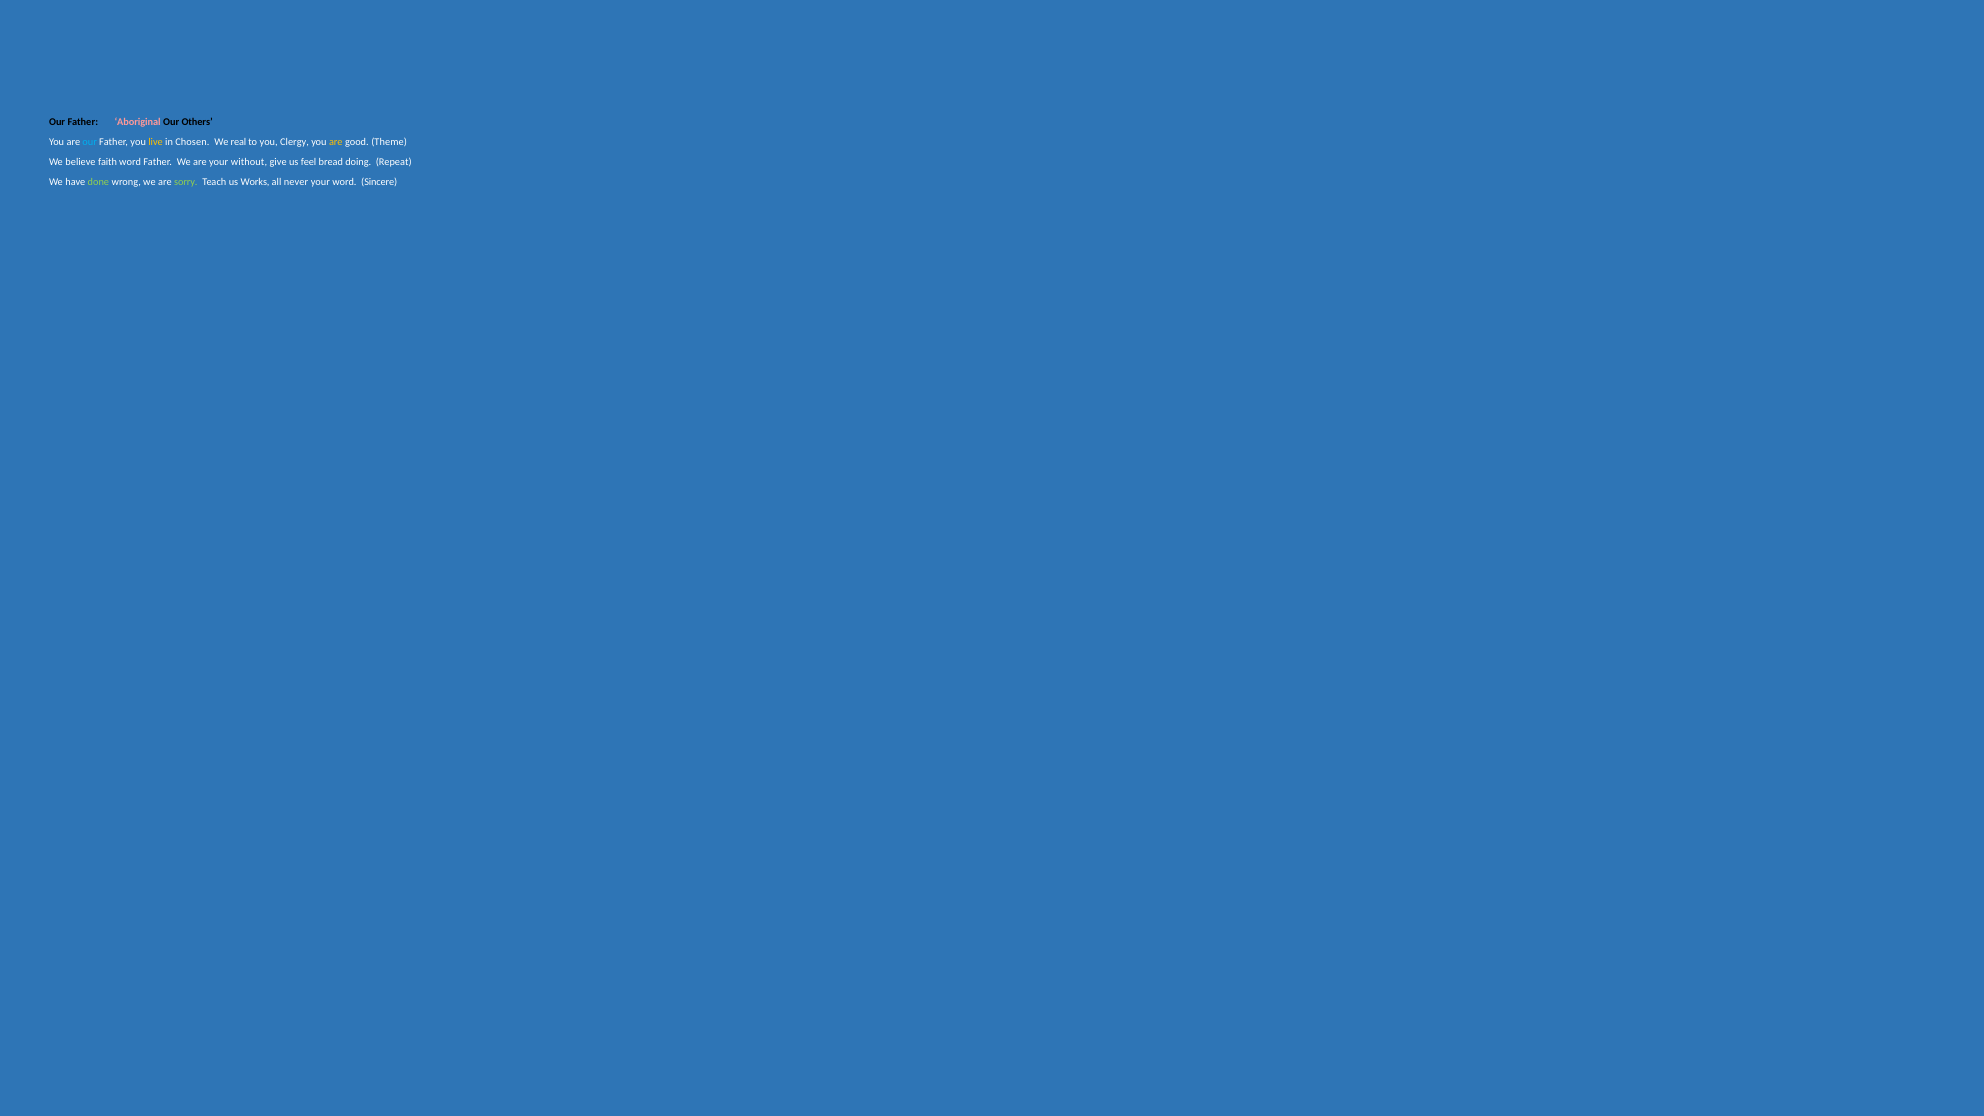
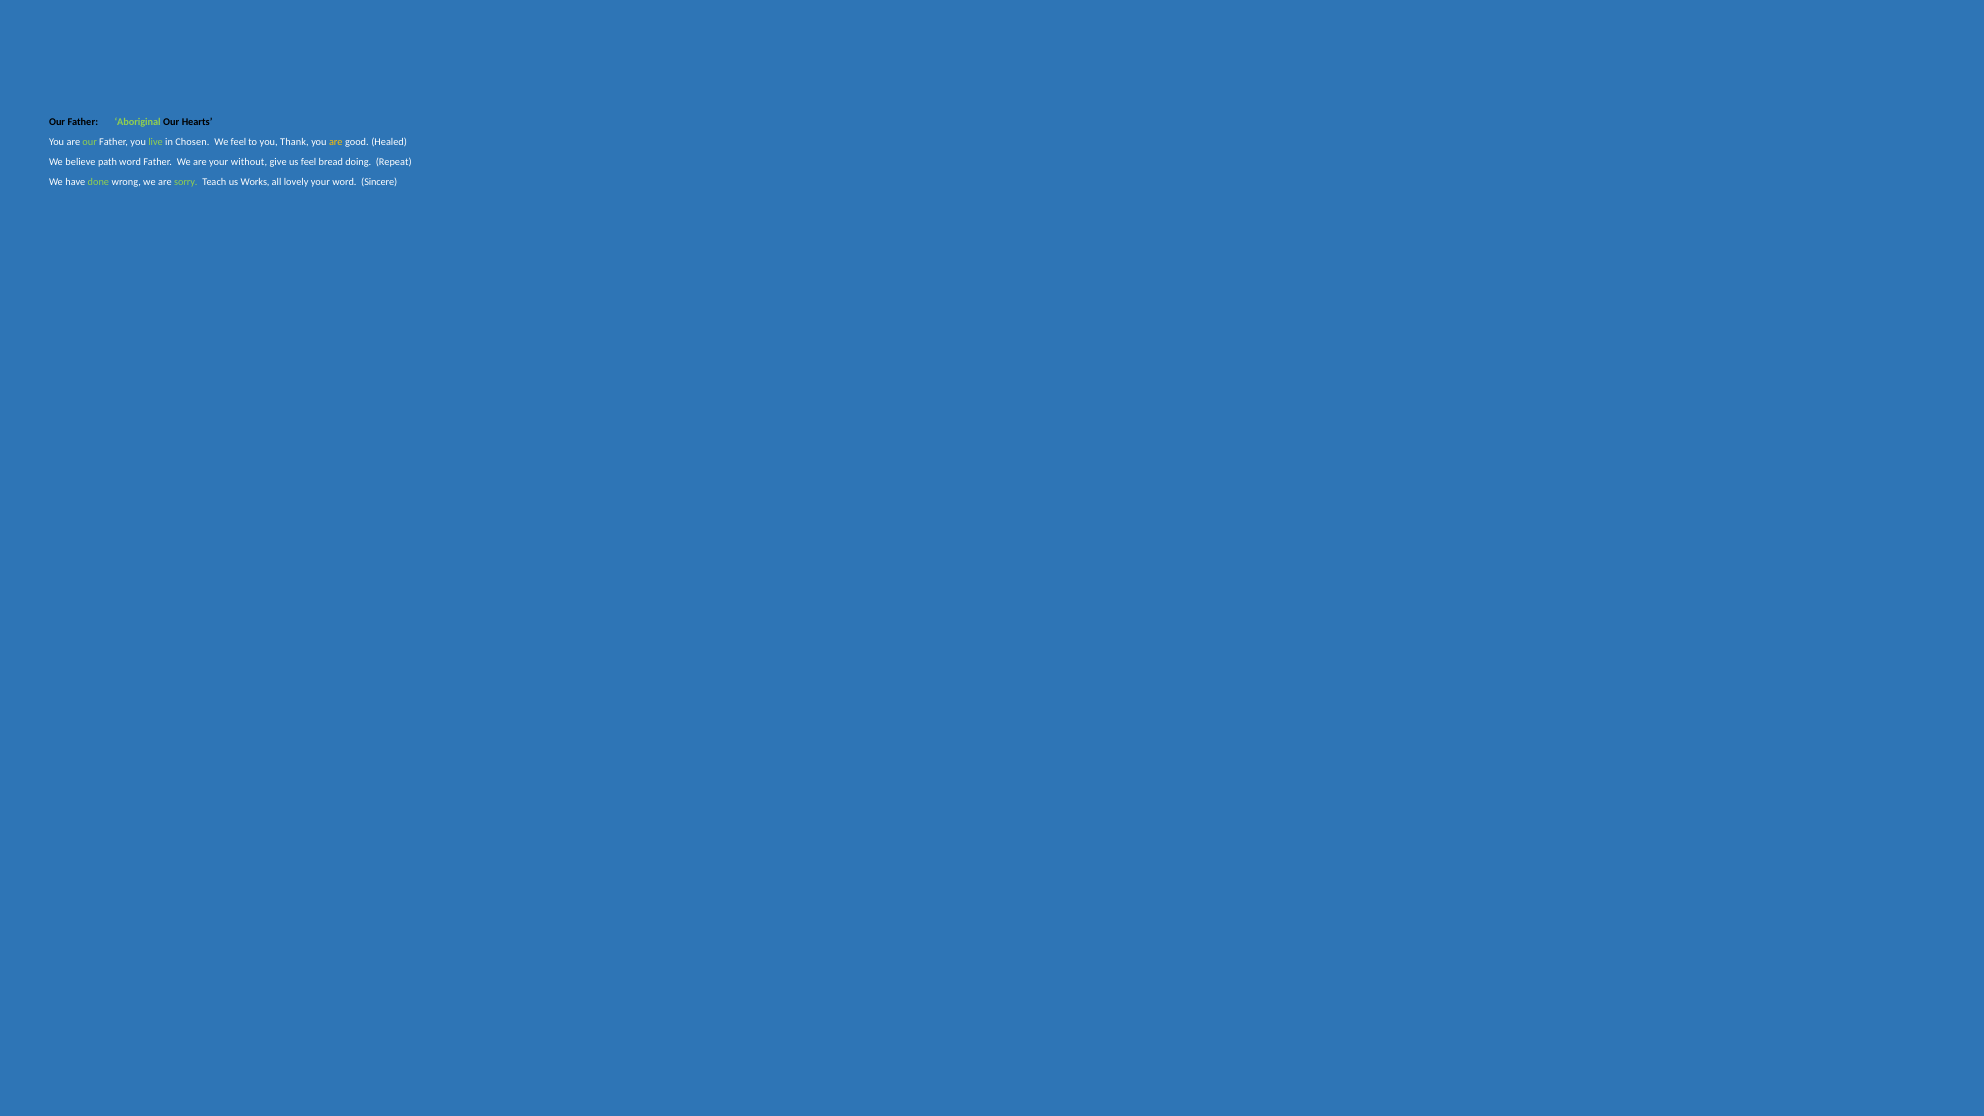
Aboriginal colour: pink -> light green
Others: Others -> Hearts
our at (90, 142) colour: light blue -> light green
live colour: yellow -> light green
We real: real -> feel
Clergy: Clergy -> Thank
Theme: Theme -> Healed
faith: faith -> path
never: never -> lovely
